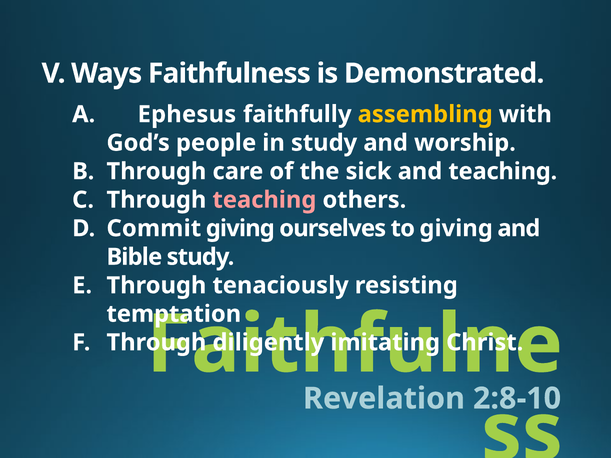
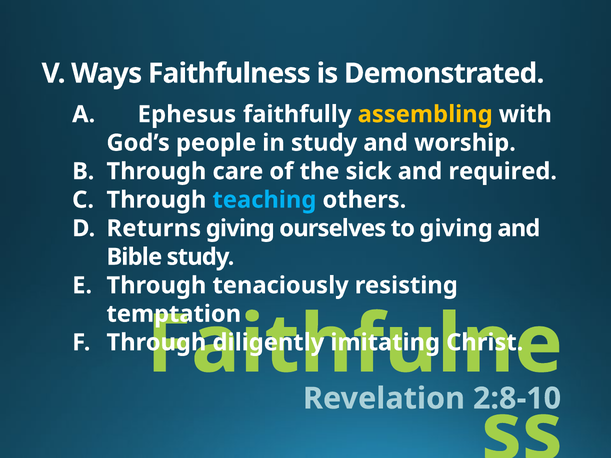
and teaching: teaching -> required
teaching at (264, 200) colour: pink -> light blue
Commit: Commit -> Returns
